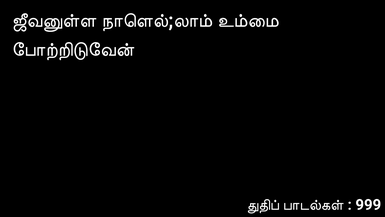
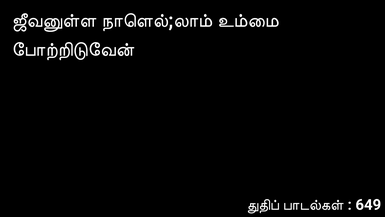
999: 999 -> 649
